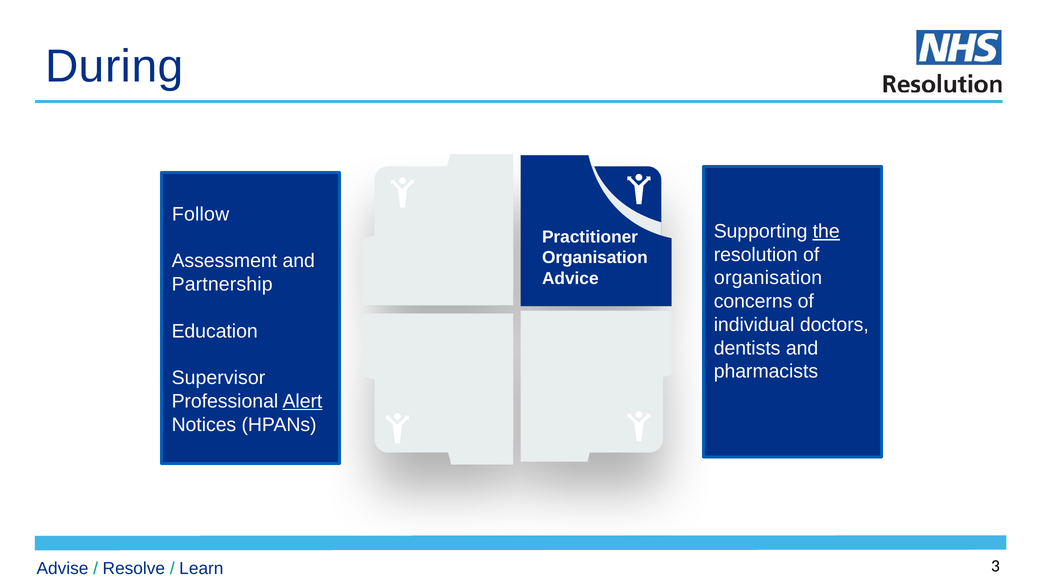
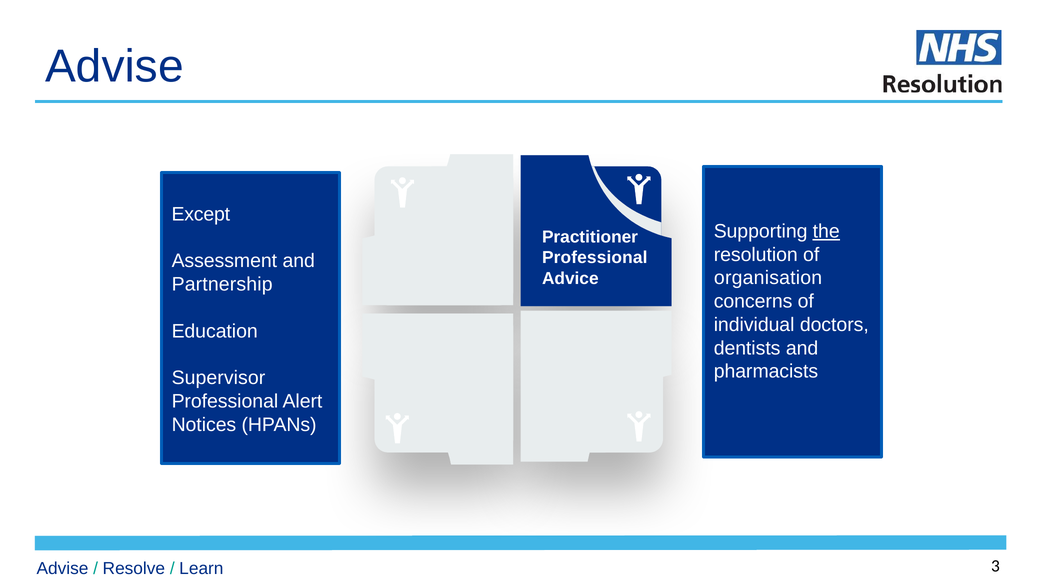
During at (114, 66): During -> Advise
Follow: Follow -> Except
Organisation at (595, 258): Organisation -> Professional
Alert underline: present -> none
